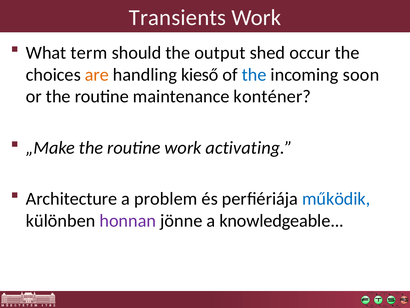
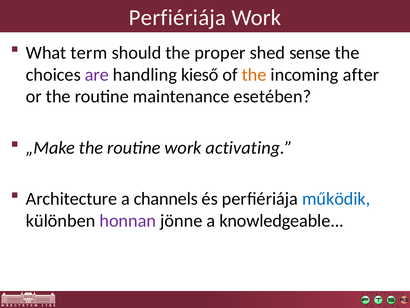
Transients at (178, 18): Transients -> Perfiériája
output: output -> proper
occur: occur -> sense
are colour: orange -> purple
the at (254, 75) colour: blue -> orange
soon: soon -> after
konténer: konténer -> esetében
problem: problem -> channels
